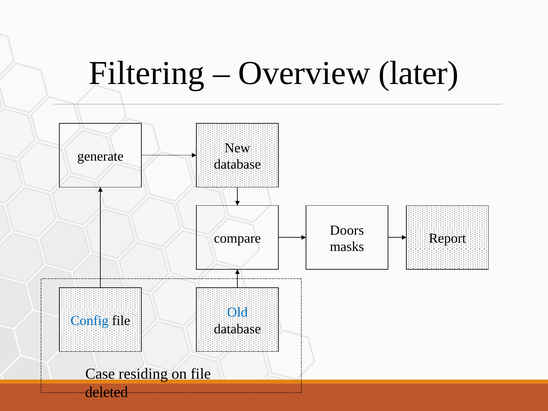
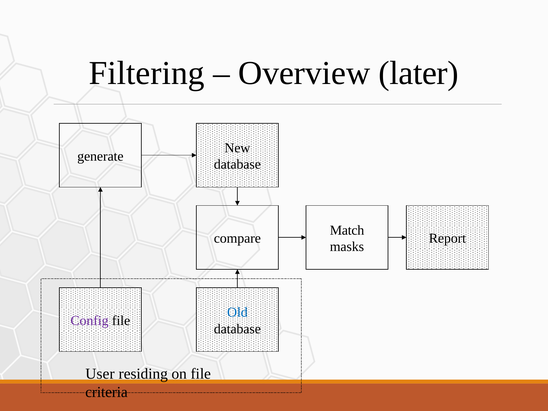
Doors: Doors -> Match
Config colour: blue -> purple
Case: Case -> User
deleted: deleted -> criteria
